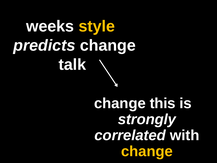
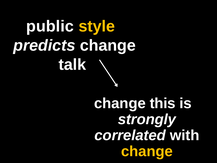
weeks: weeks -> public
